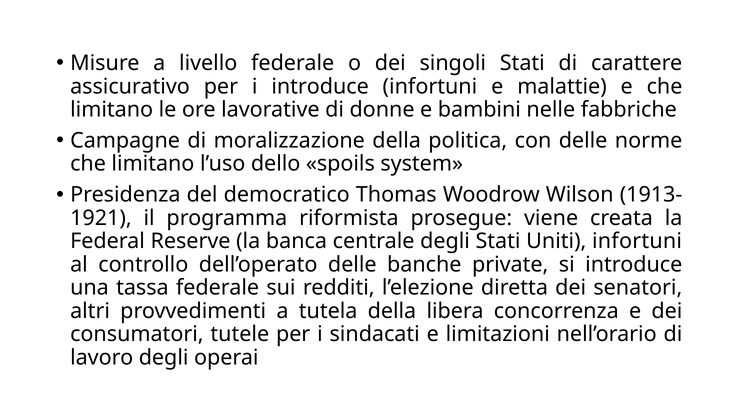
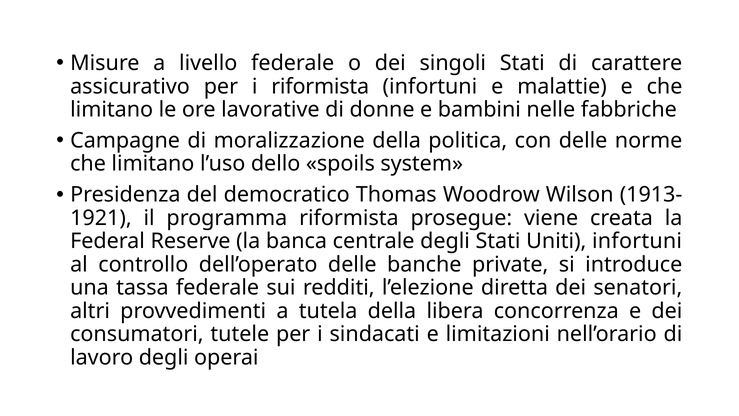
i introduce: introduce -> riformista
